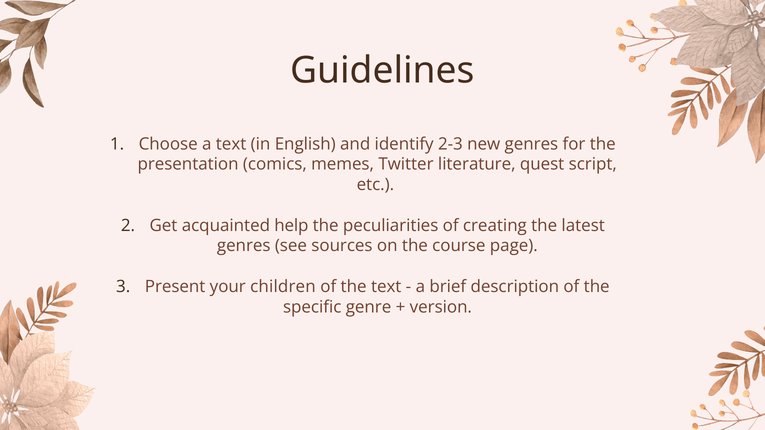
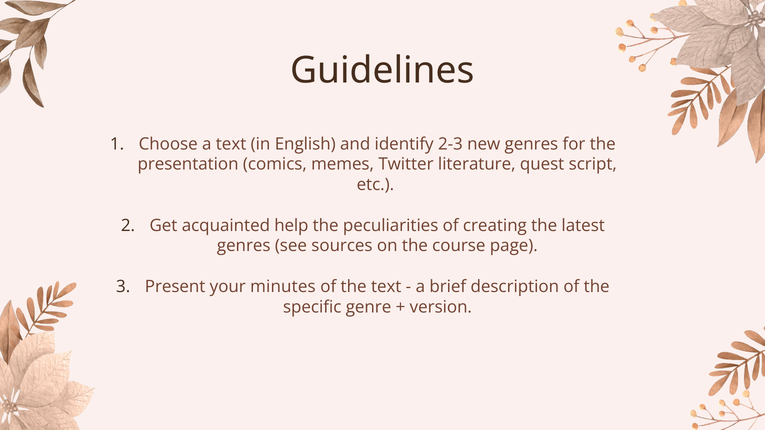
children: children -> minutes
